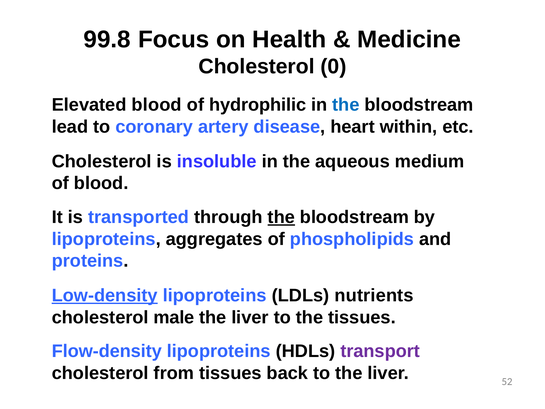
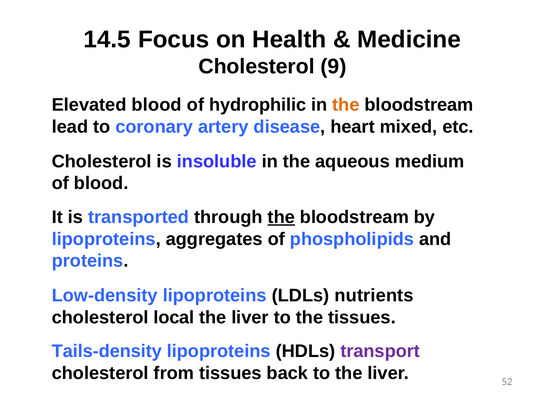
99.8: 99.8 -> 14.5
0: 0 -> 9
the at (346, 105) colour: blue -> orange
within: within -> mixed
Low-density underline: present -> none
male: male -> local
Flow-density: Flow-density -> Tails-density
